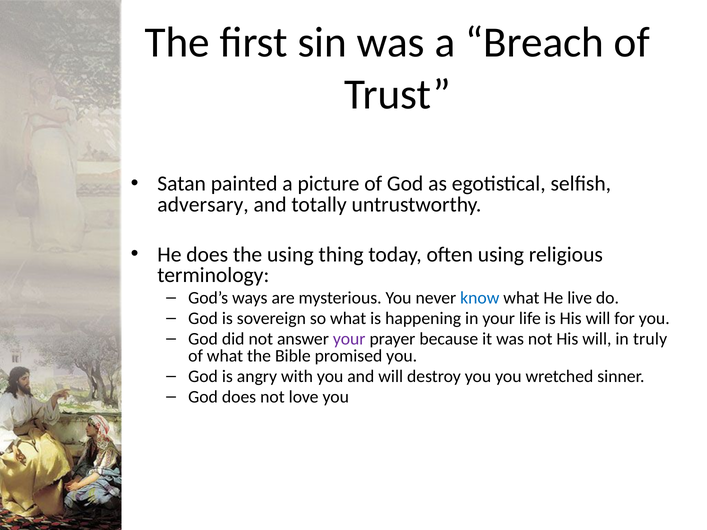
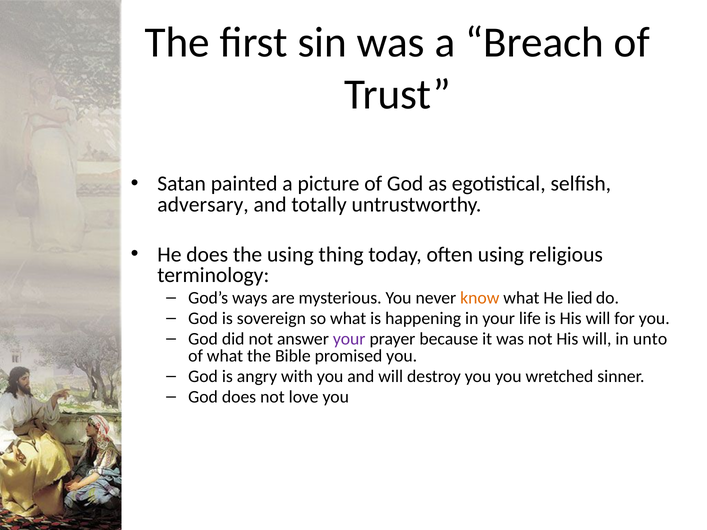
know colour: blue -> orange
live: live -> lied
truly: truly -> unto
